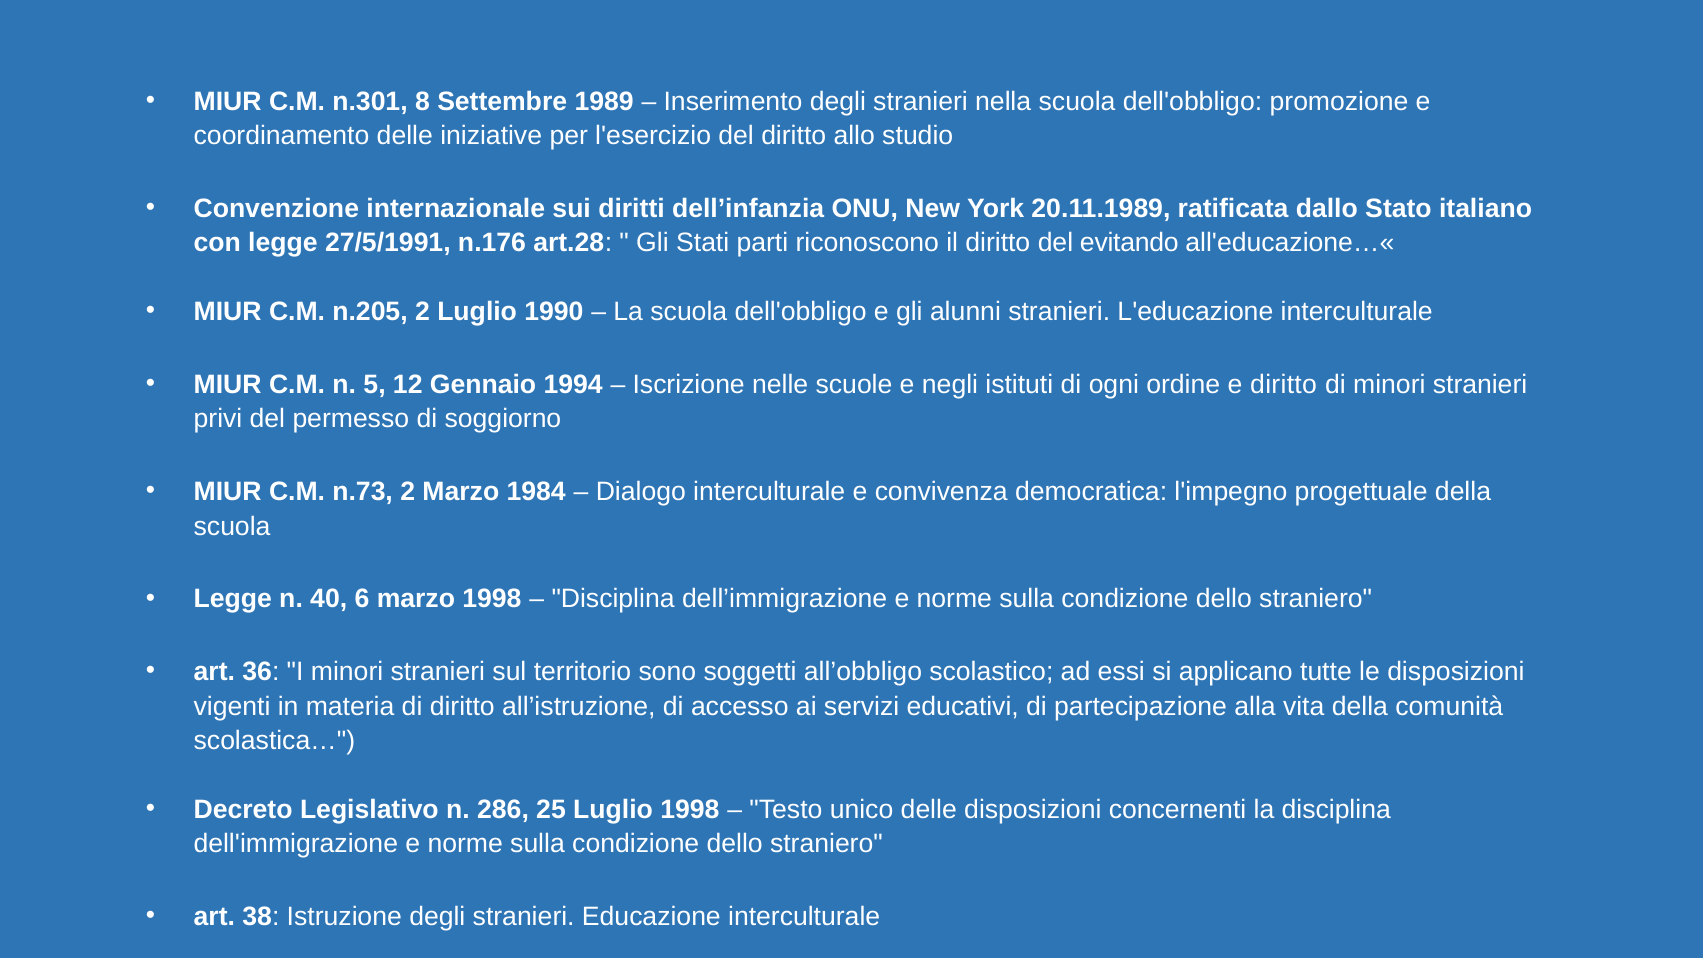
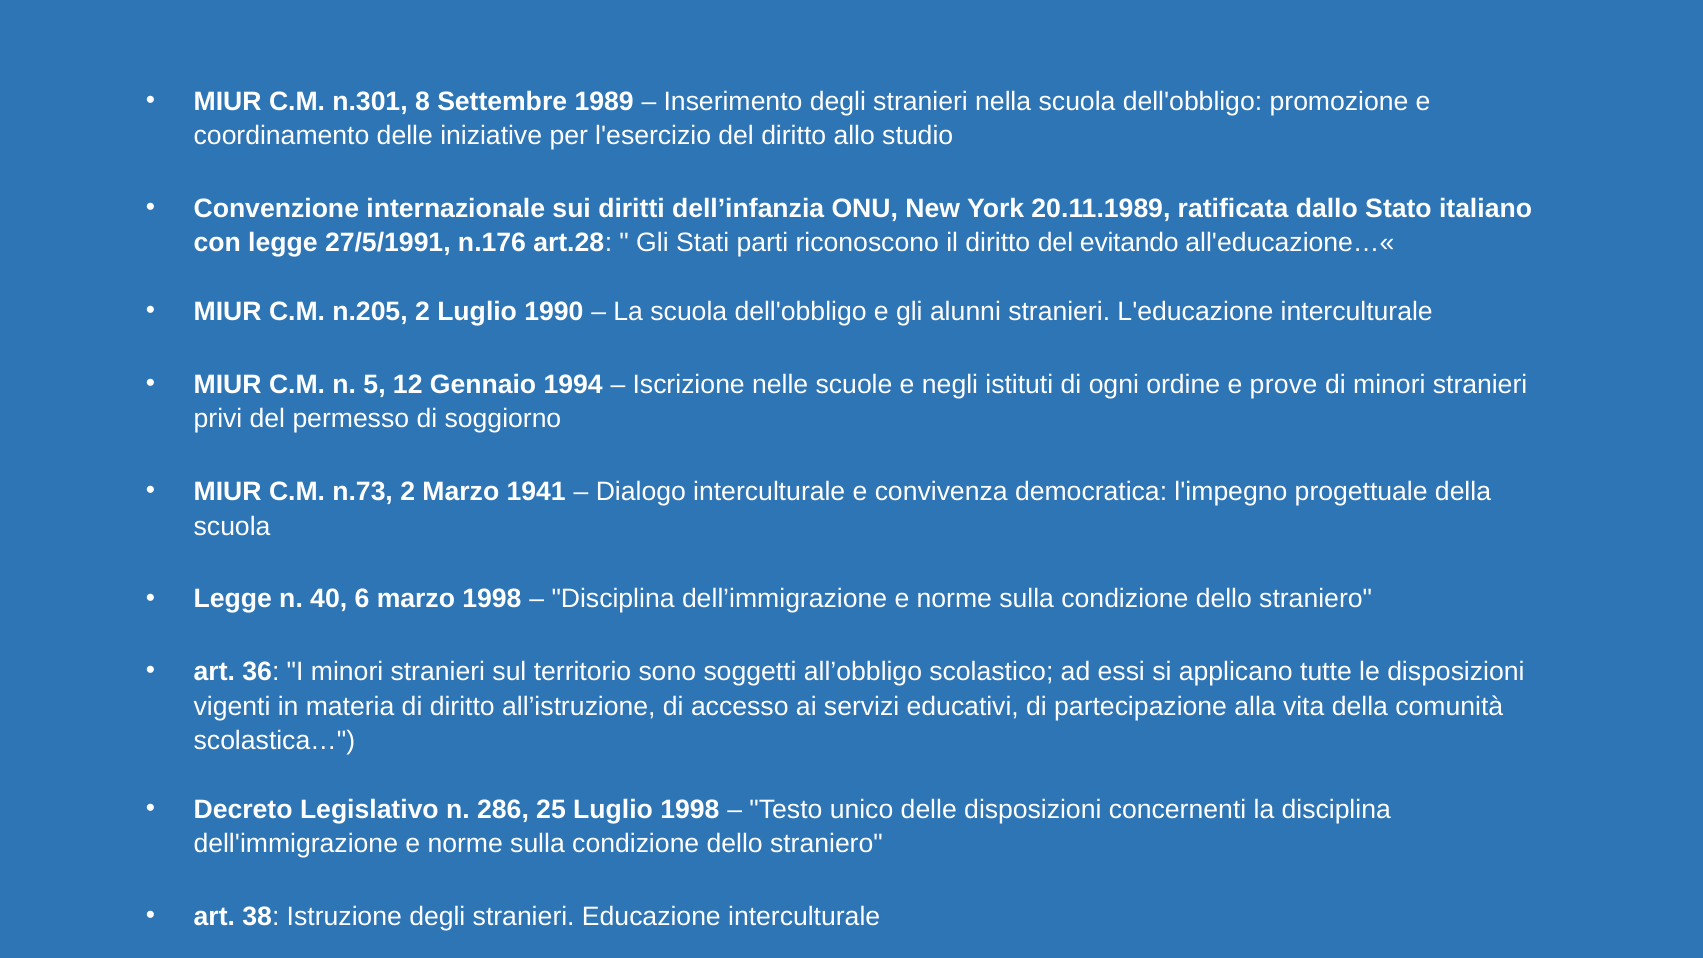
e diritto: diritto -> prove
1984: 1984 -> 1941
